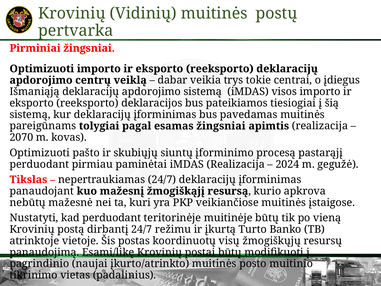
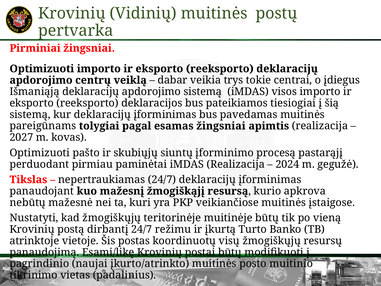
2070: 2070 -> 2027
kad perduodant: perduodant -> žmogiškųjų
